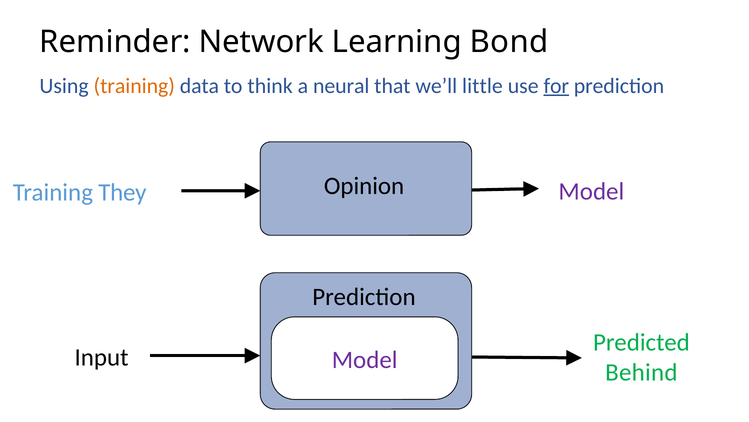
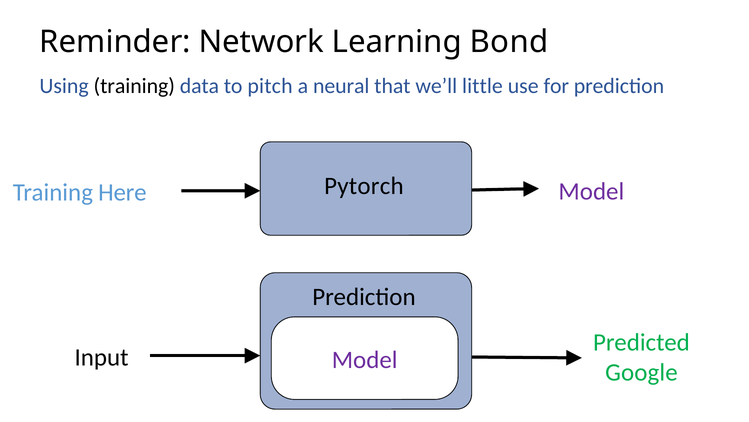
training at (134, 86) colour: orange -> black
think: think -> pitch
for underline: present -> none
Opinion: Opinion -> Pytorch
They: They -> Here
Behind: Behind -> Google
